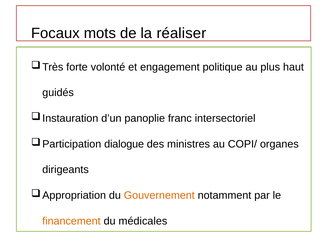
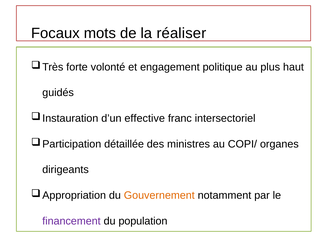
panoplie: panoplie -> effective
dialogue: dialogue -> détaillée
financement colour: orange -> purple
médicales: médicales -> population
